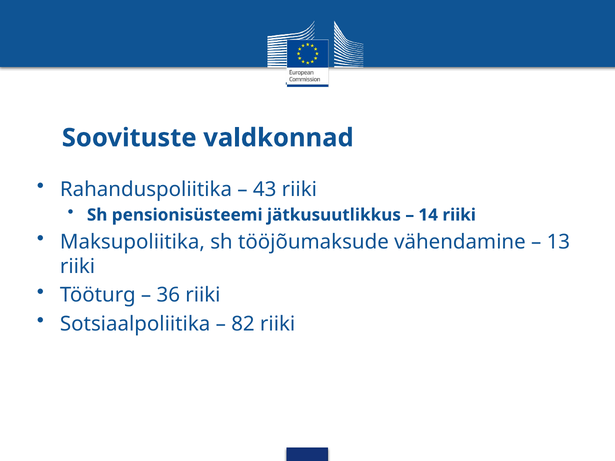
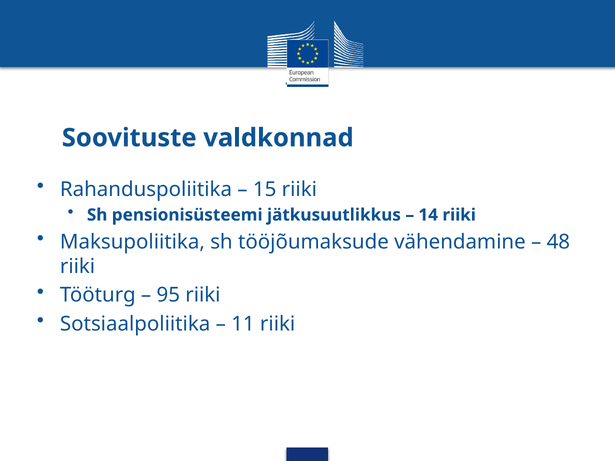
43: 43 -> 15
13: 13 -> 48
36: 36 -> 95
82: 82 -> 11
